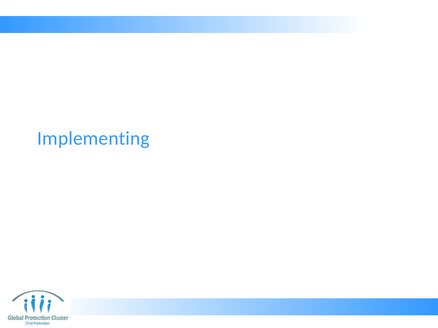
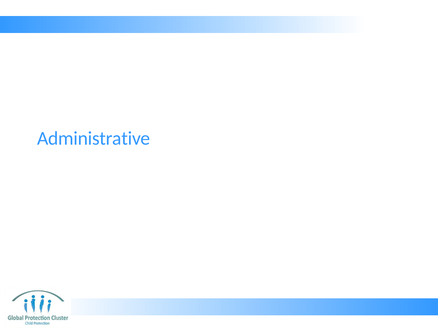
Implementing: Implementing -> Administrative
